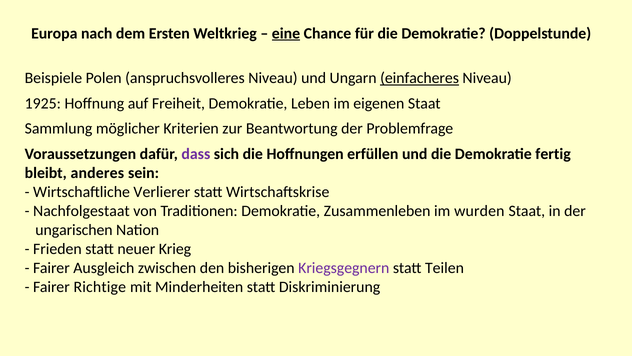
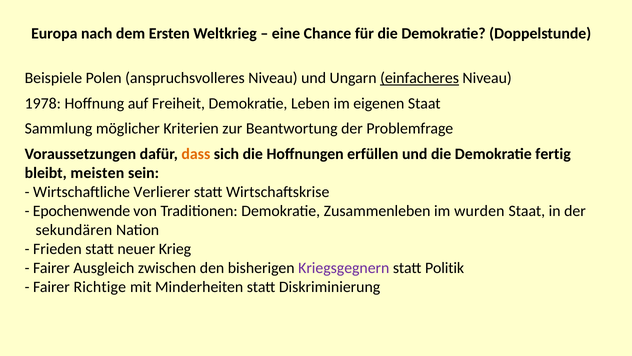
eine underline: present -> none
1925: 1925 -> 1978
dass colour: purple -> orange
anderes: anderes -> meisten
Nachfolgestaat: Nachfolgestaat -> Epochenwende
ungarischen: ungarischen -> sekundären
Teilen: Teilen -> Politik
